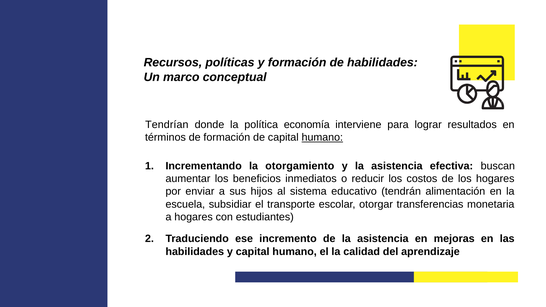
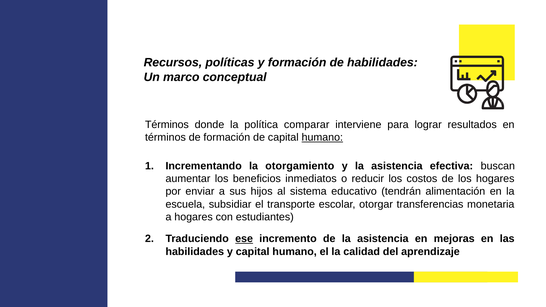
Tendrían at (167, 125): Tendrían -> Términos
economía: economía -> comparar
ese underline: none -> present
